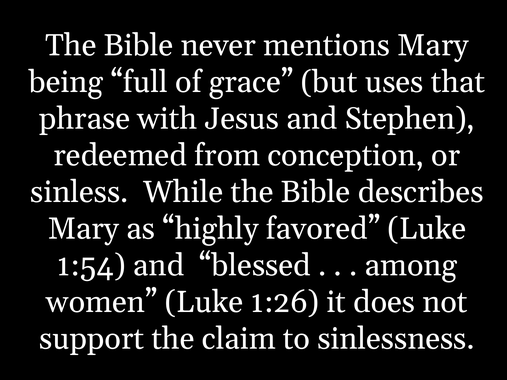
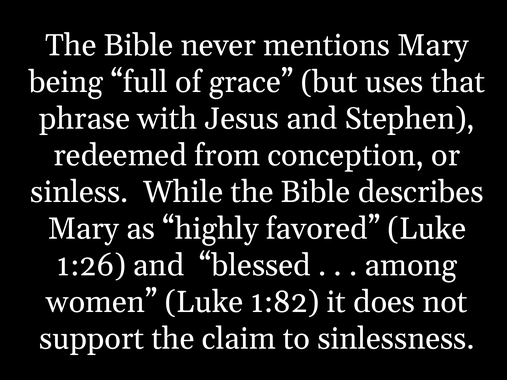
1:54: 1:54 -> 1:26
1:26: 1:26 -> 1:82
